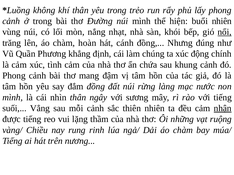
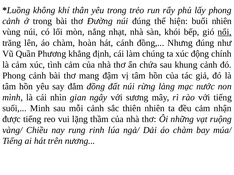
núi mình: mình -> đúng
nhìn thân: thân -> gian
Vẳng: Vẳng -> Minh
nhận underline: present -> none
